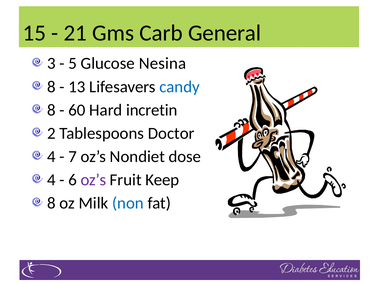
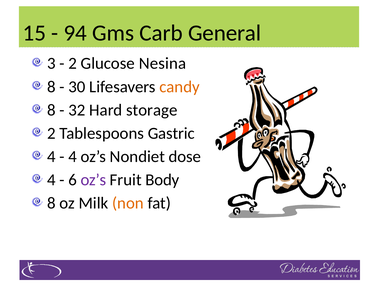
21: 21 -> 94
5 at (73, 64): 5 -> 2
13: 13 -> 30
candy colour: blue -> orange
60: 60 -> 32
incretin: incretin -> storage
Doctor: Doctor -> Gastric
7 at (73, 157): 7 -> 4
Keep: Keep -> Body
non colour: blue -> orange
